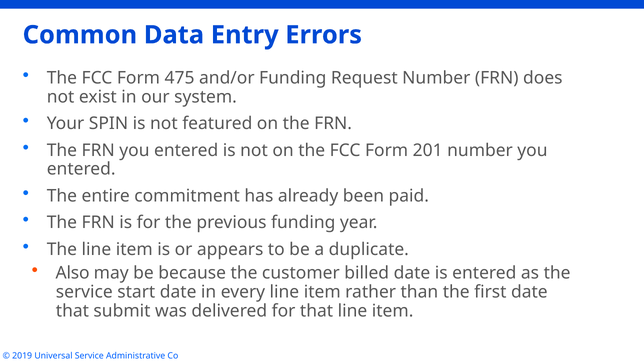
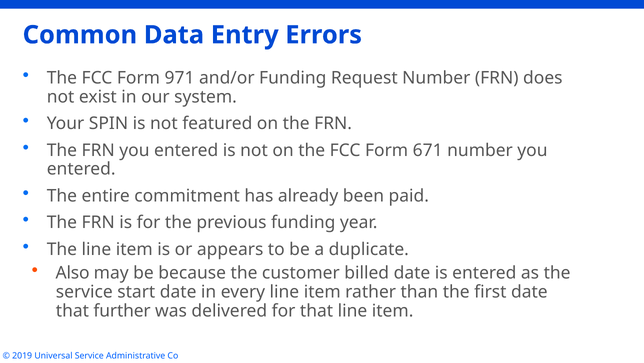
475: 475 -> 971
201: 201 -> 671
submit: submit -> further
